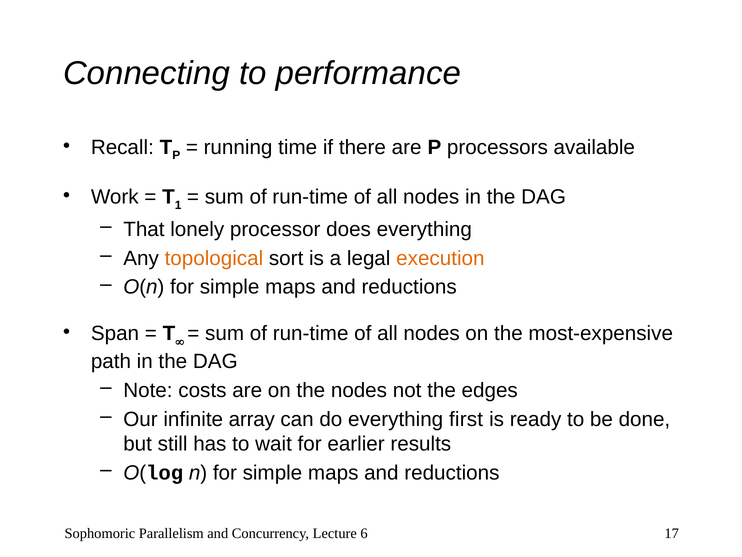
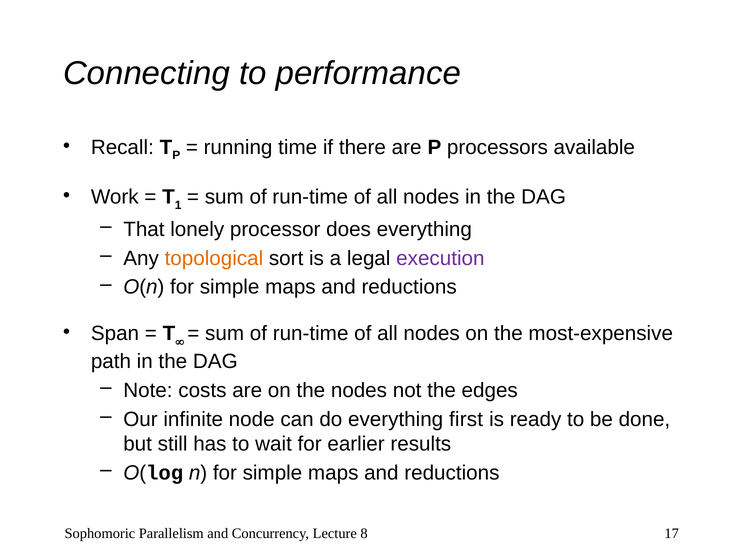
execution colour: orange -> purple
array: array -> node
6: 6 -> 8
